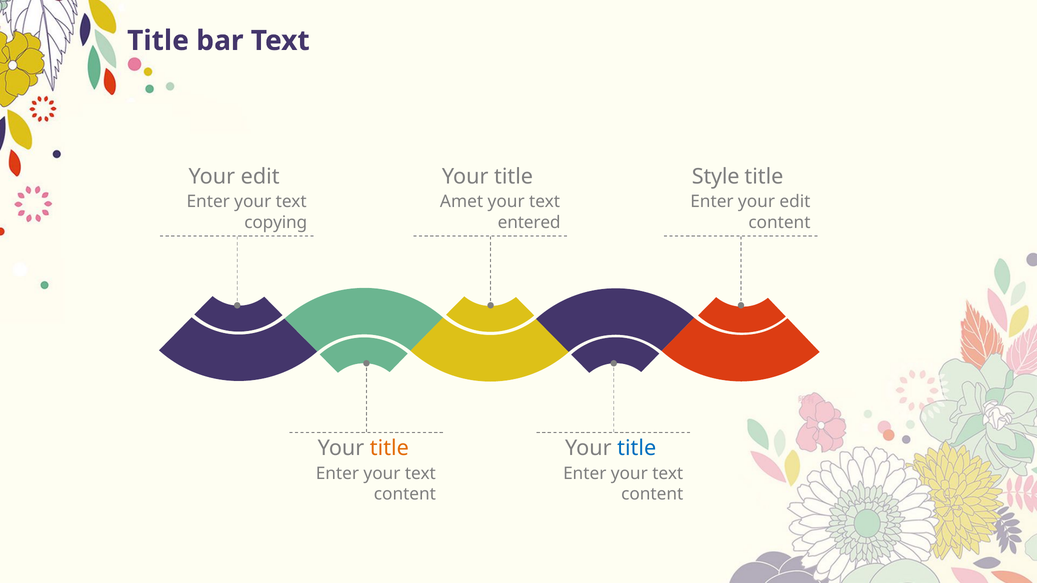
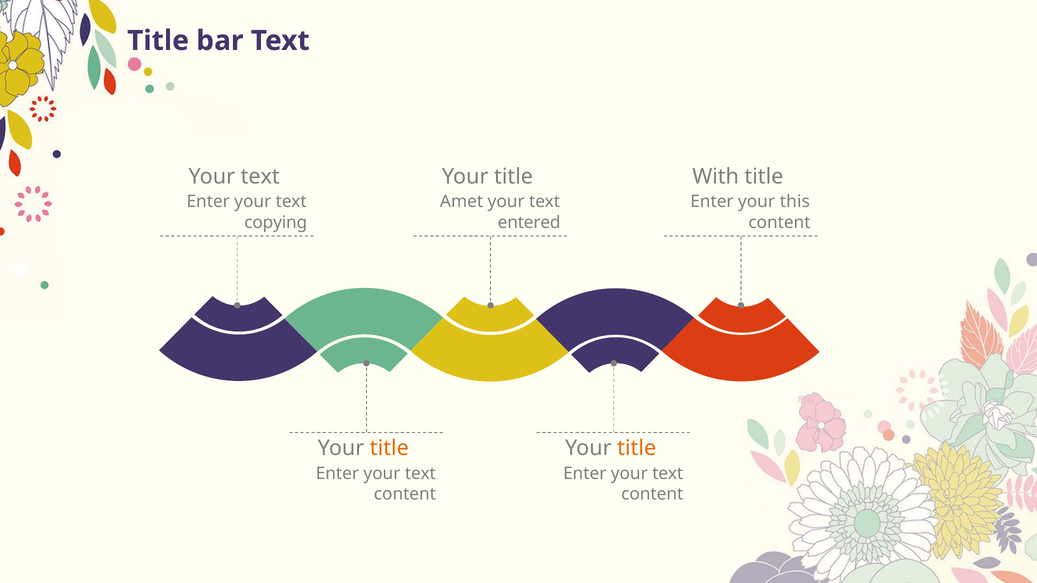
edit at (260, 177): edit -> text
Style: Style -> With
Enter your edit: edit -> this
title at (637, 448) colour: blue -> orange
